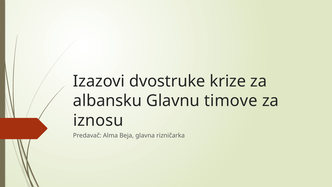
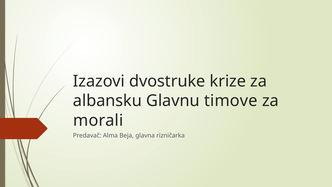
iznosu: iznosu -> morali
